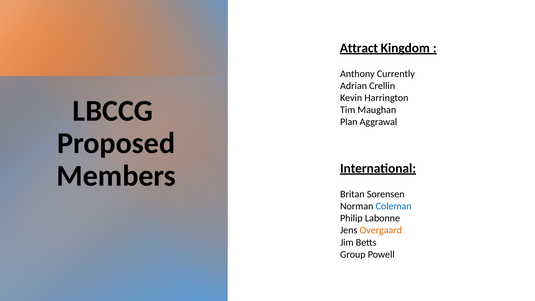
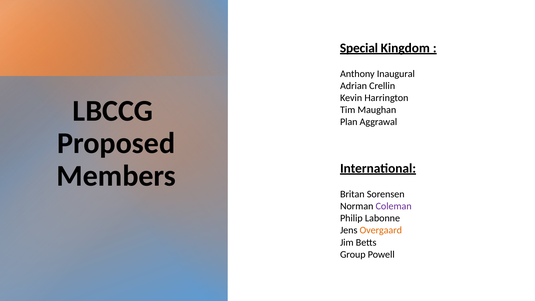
Attract: Attract -> Special
Currently: Currently -> Inaugural
Coleman colour: blue -> purple
